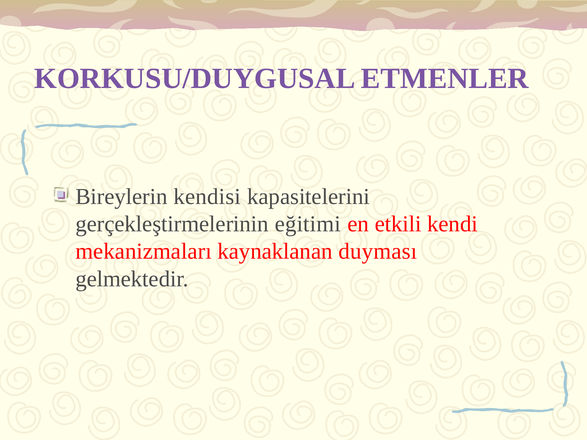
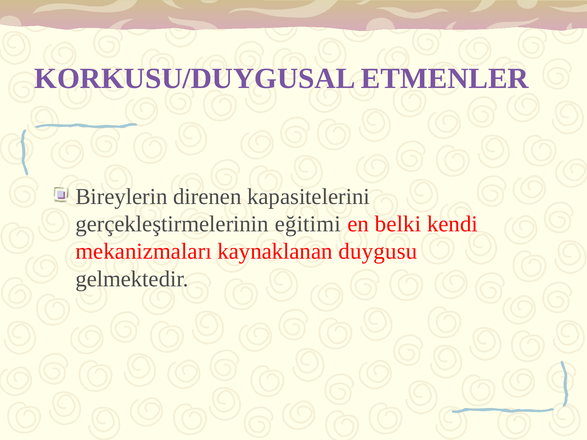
kendisi: kendisi -> direnen
etkili: etkili -> belki
duyması: duyması -> duygusu
